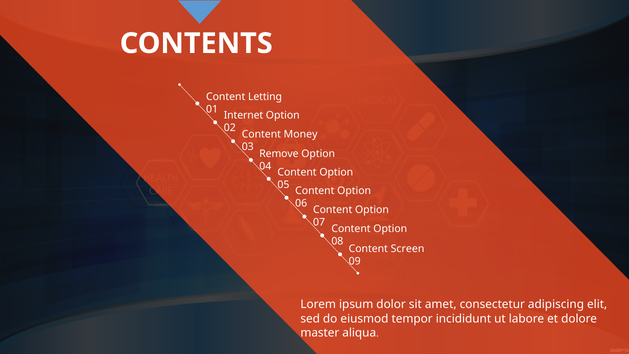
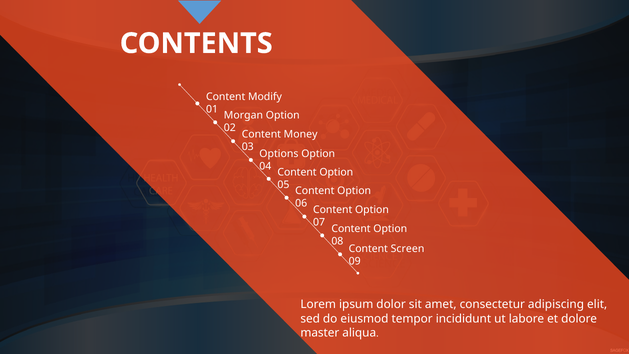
Letting: Letting -> Modify
Internet: Internet -> Morgan
Remove: Remove -> Options
